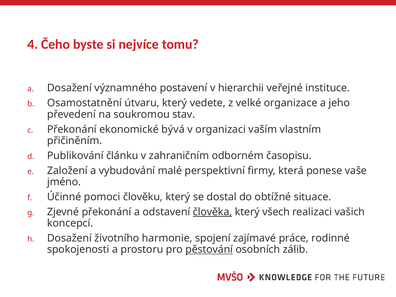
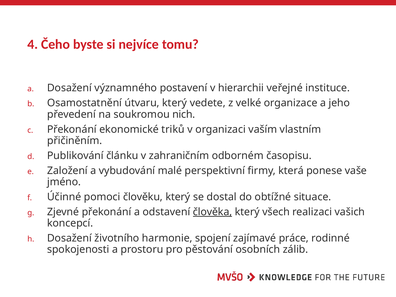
stav: stav -> nich
bývá: bývá -> triků
pěstování underline: present -> none
